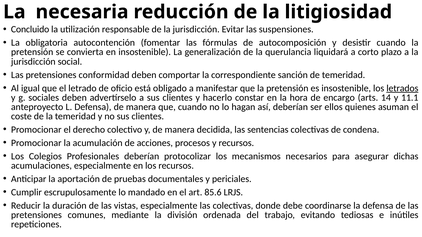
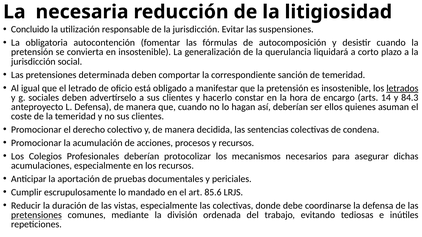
conformidad: conformidad -> determinada
11.1: 11.1 -> 84.3
pretensiones at (36, 215) underline: none -> present
